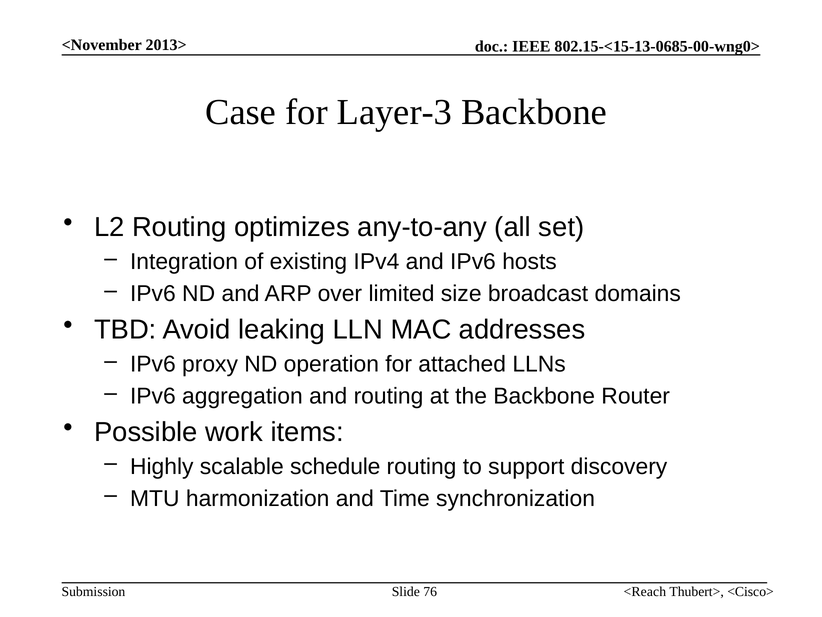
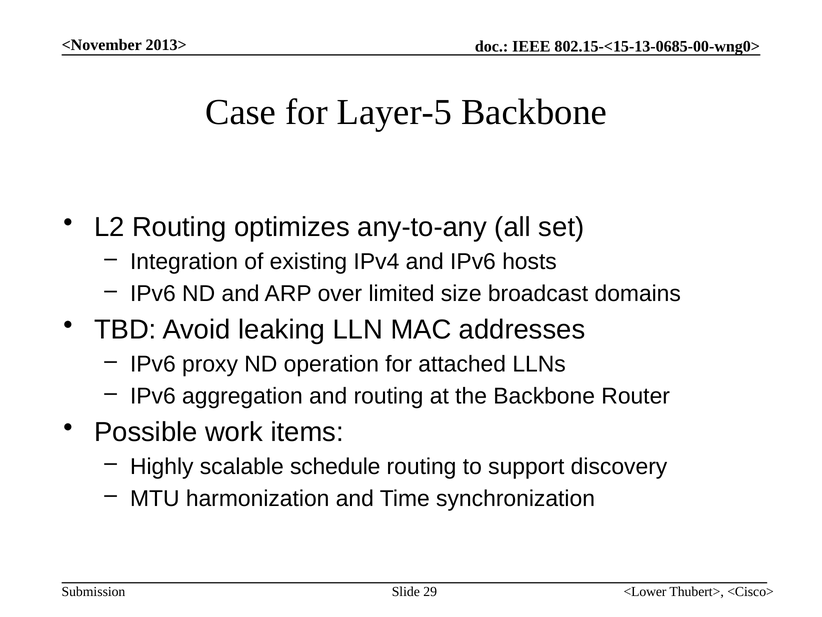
Layer-3: Layer-3 -> Layer-5
76: 76 -> 29
<Reach: <Reach -> <Lower
